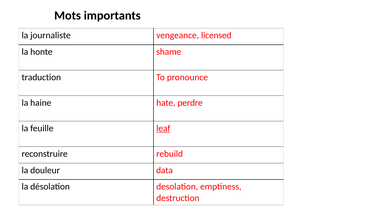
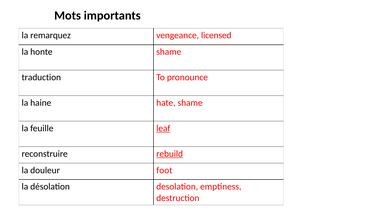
journaliste: journaliste -> remarquez
hate perdre: perdre -> shame
rebuild underline: none -> present
data: data -> foot
